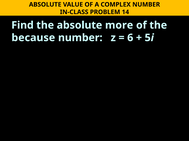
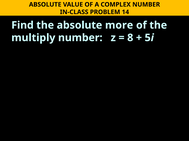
because: because -> multiply
6: 6 -> 8
